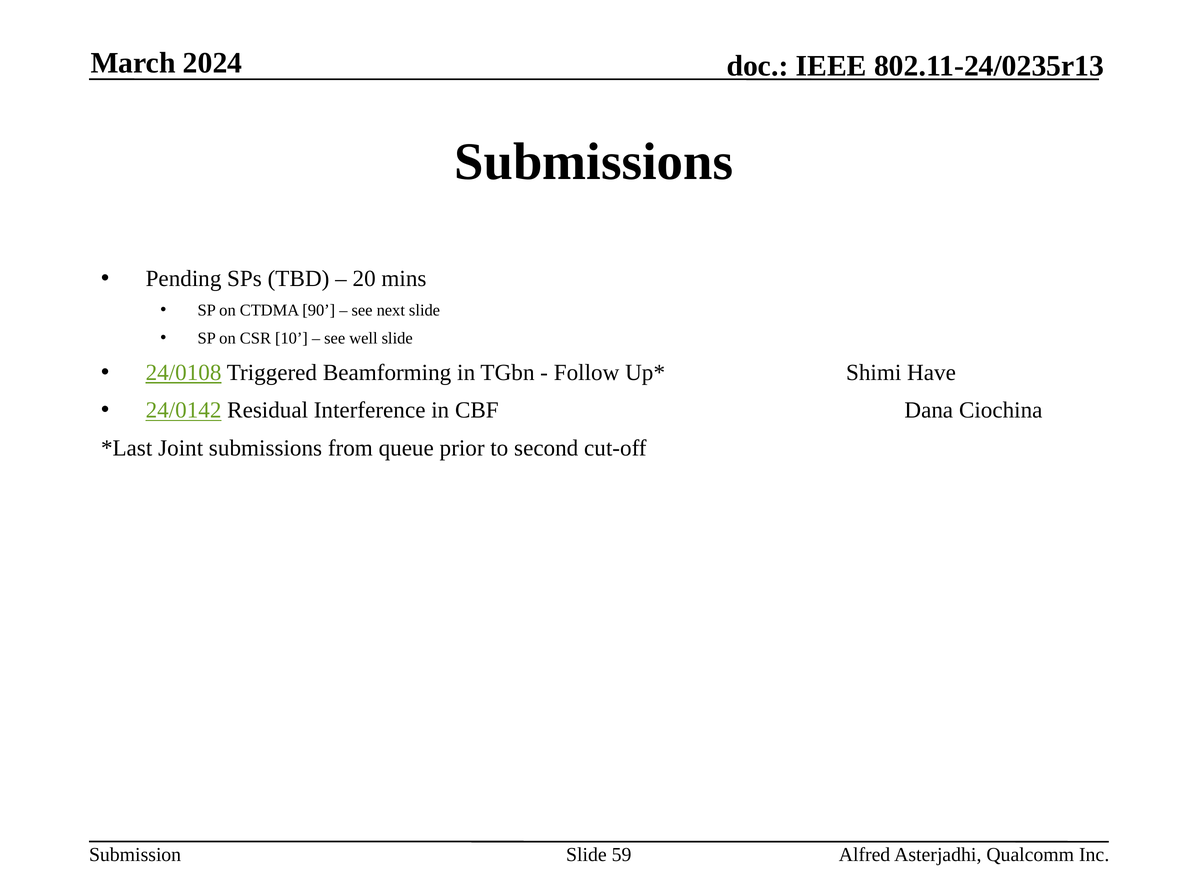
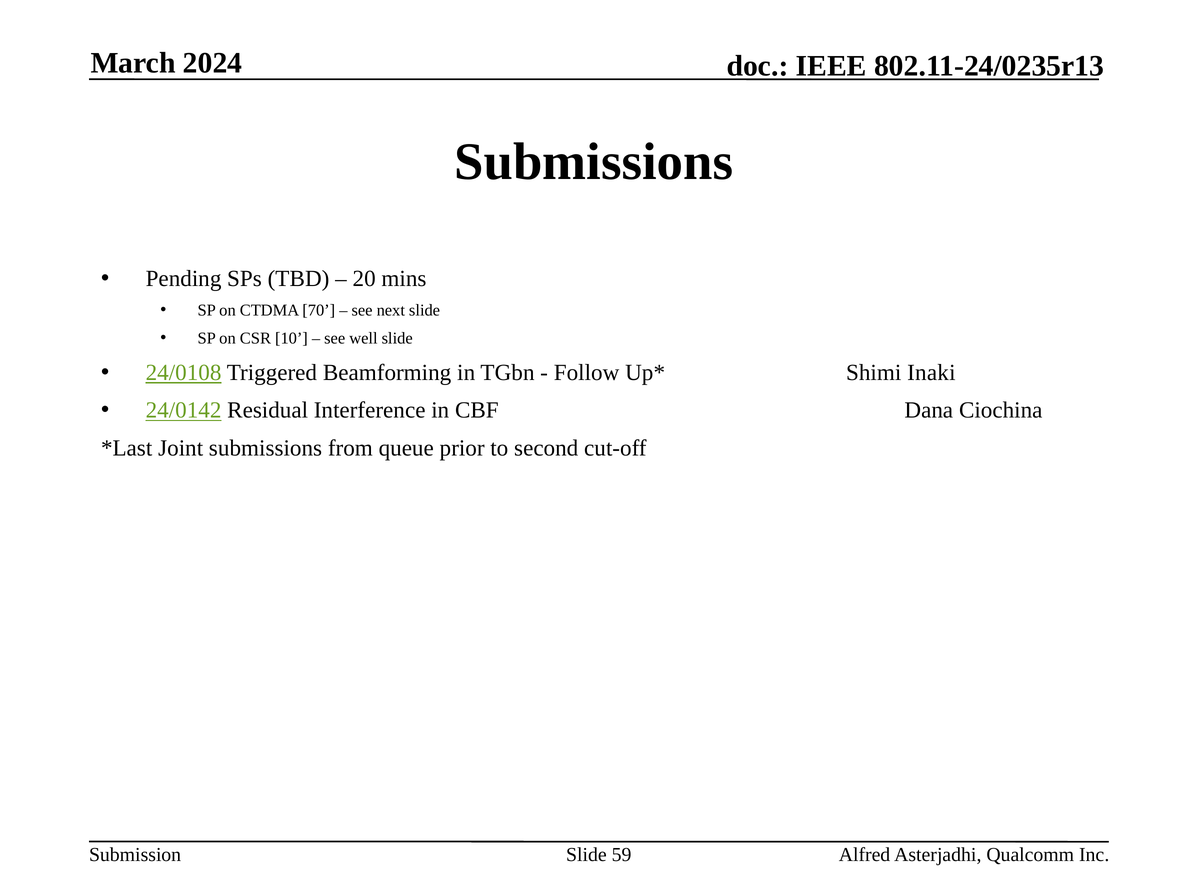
90: 90 -> 70
Have: Have -> Inaki
